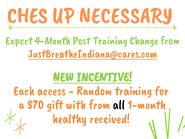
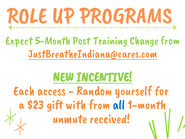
CHES: CHES -> ROLE
NECESSARY: NECESSARY -> PROGRAMS
4-Month: 4-Month -> 5-Month
Random training: training -> yourself
$70: $70 -> $23
all colour: black -> blue
healthy: healthy -> unmute
